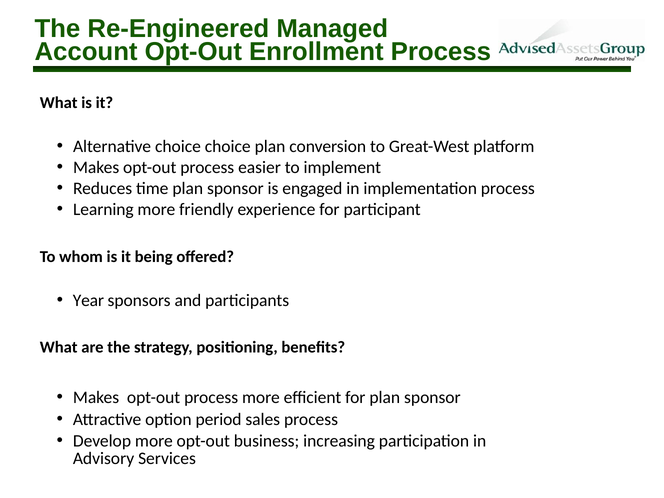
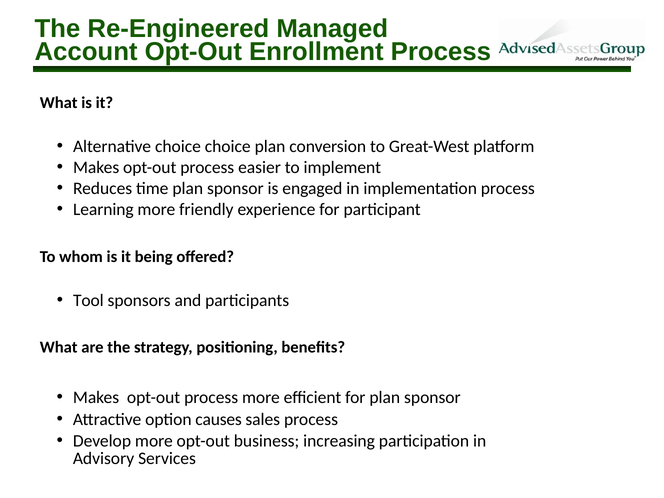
Year: Year -> Tool
period: period -> causes
